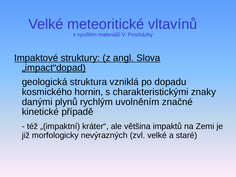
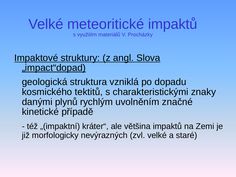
meteoritické vltavínů: vltavínů -> impaktů
hornin: hornin -> tektitů
